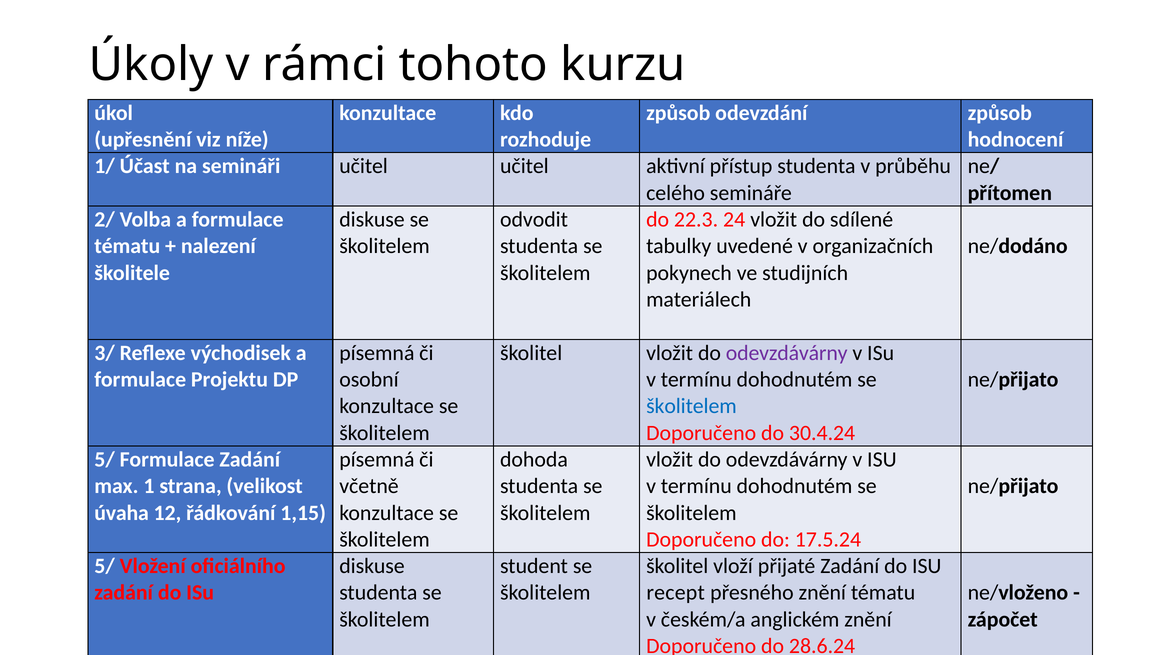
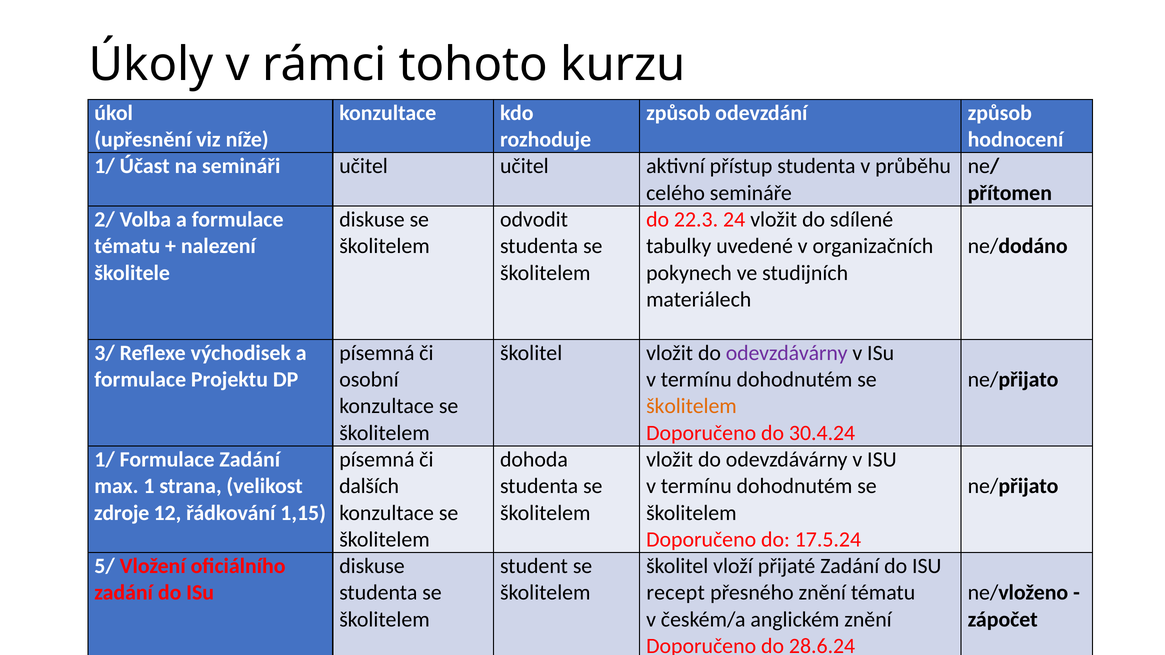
školitelem at (691, 406) colour: blue -> orange
5/ at (105, 460): 5/ -> 1/
včetně: včetně -> dalších
úvaha: úvaha -> zdroje
